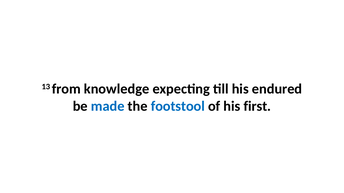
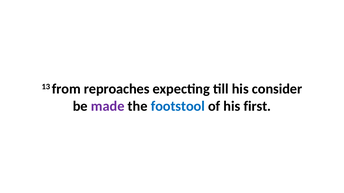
knowledge: knowledge -> reproaches
endured: endured -> consider
made colour: blue -> purple
